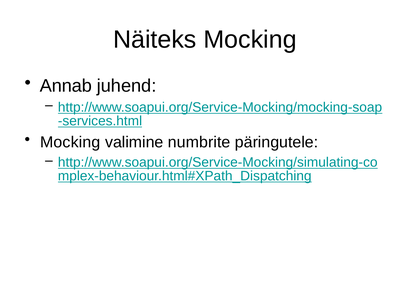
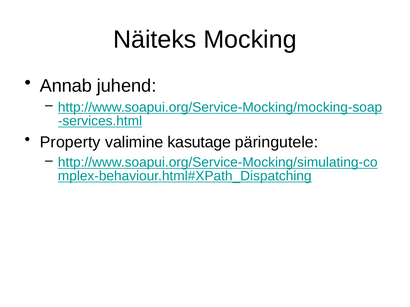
Mocking at (70, 142): Mocking -> Property
numbrite: numbrite -> kasutage
